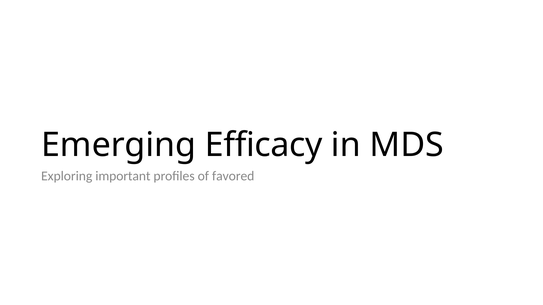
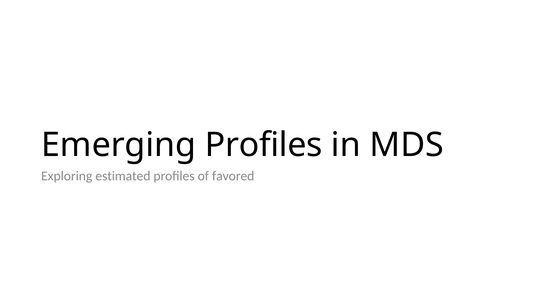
Emerging Efficacy: Efficacy -> Profiles
important: important -> estimated
